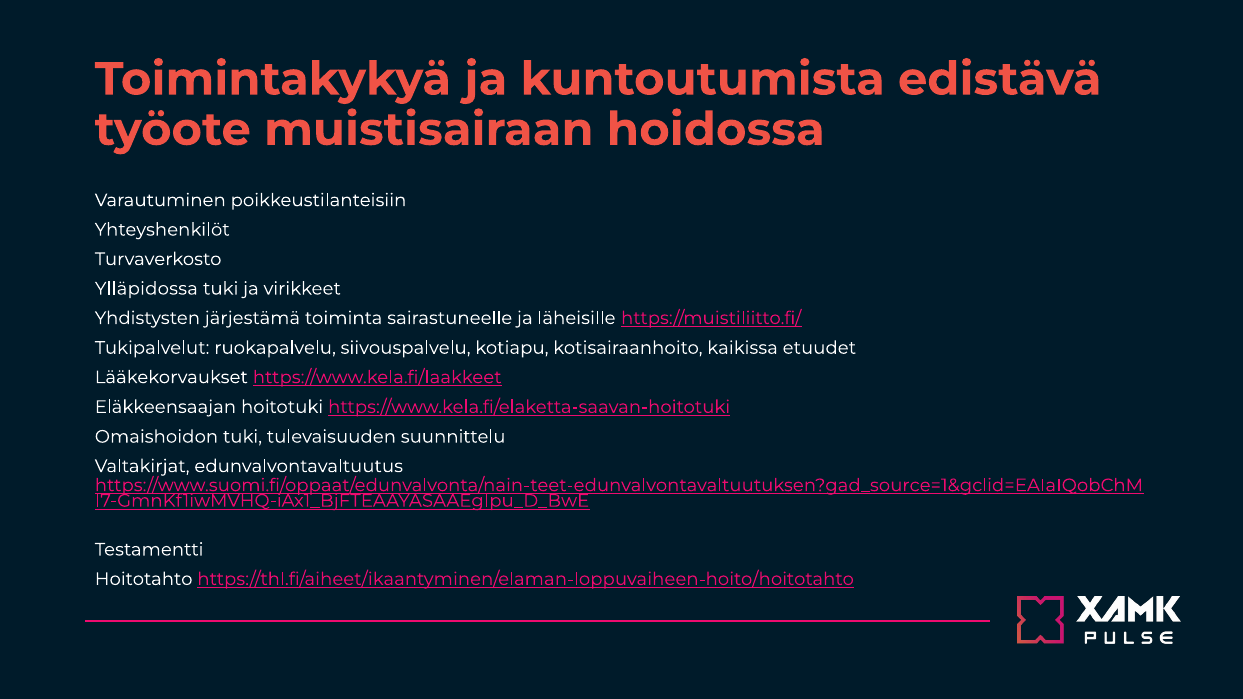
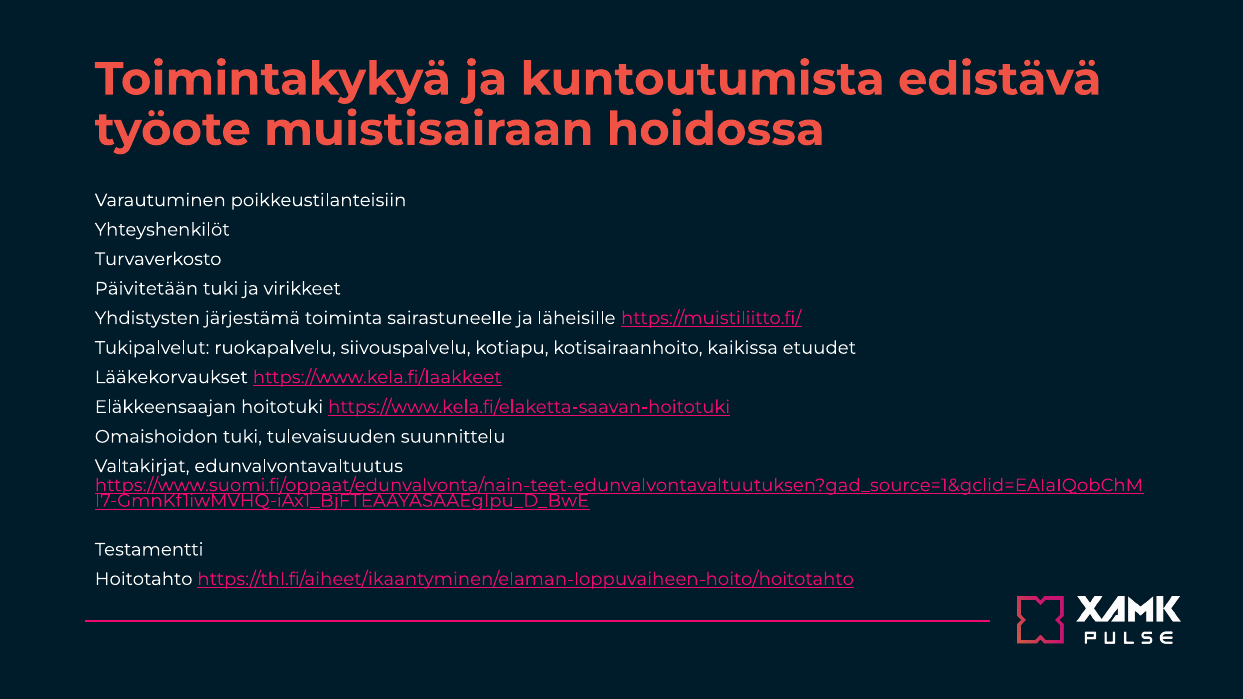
Ylläpidossa: Ylläpidossa -> Päivitetään
